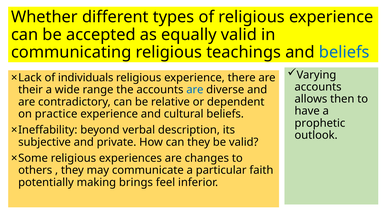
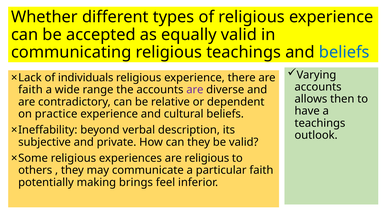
their at (31, 90): their -> faith
are at (195, 90) colour: blue -> purple
prophetic at (320, 123): prophetic -> teachings
are changes: changes -> religious
